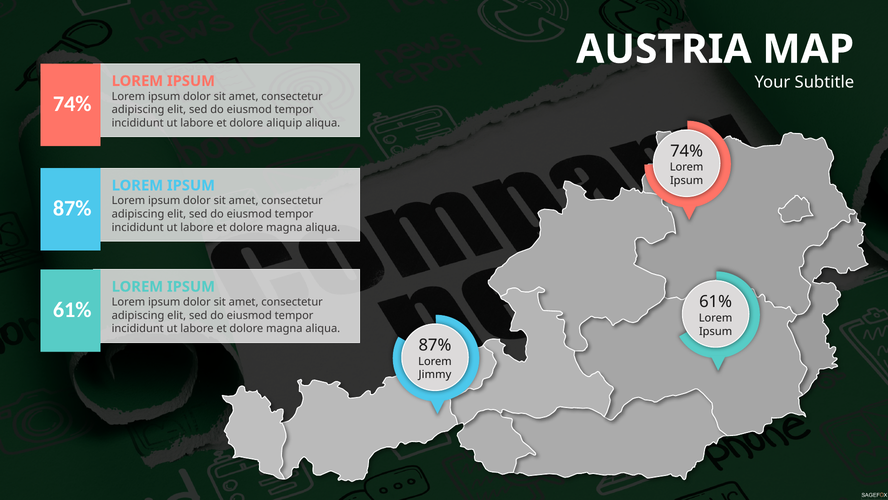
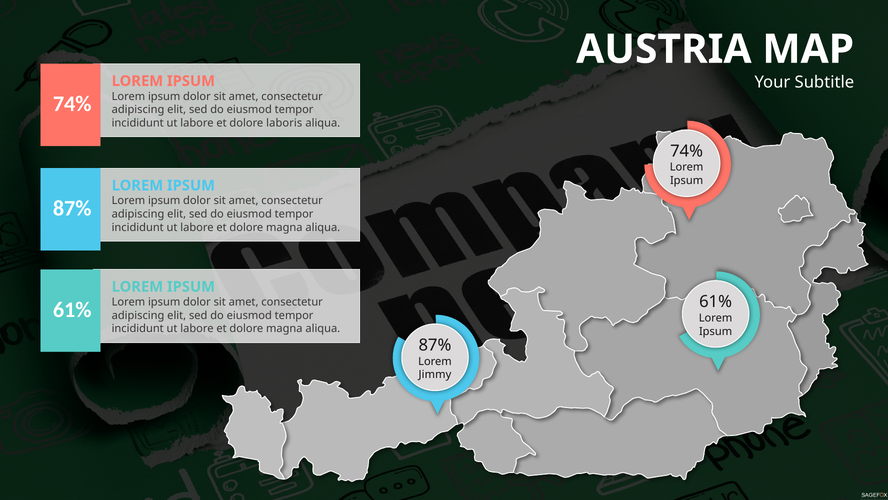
aliquip: aliquip -> laboris
